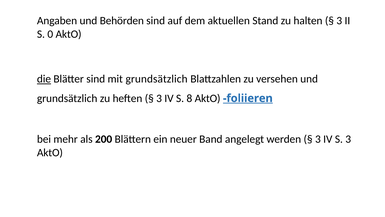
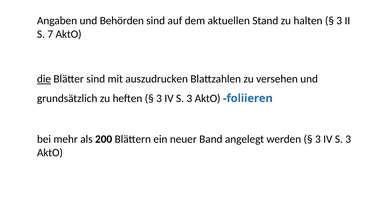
0: 0 -> 7
mit grundsätzlich: grundsätzlich -> auszudrucken
8 at (189, 98): 8 -> 3
foliieren underline: present -> none
